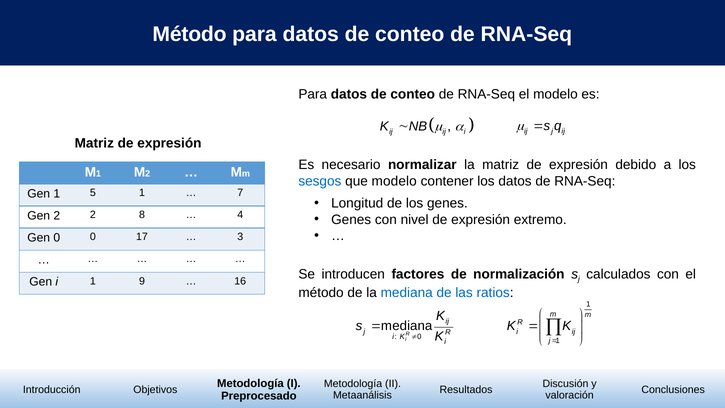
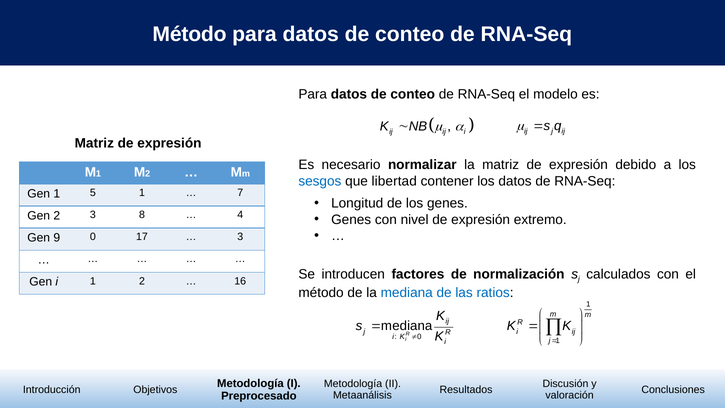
que modelo: modelo -> libertad
2 2: 2 -> 3
Gen 0: 0 -> 9
1 9: 9 -> 2
